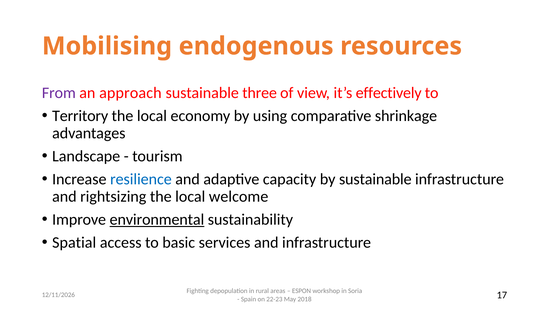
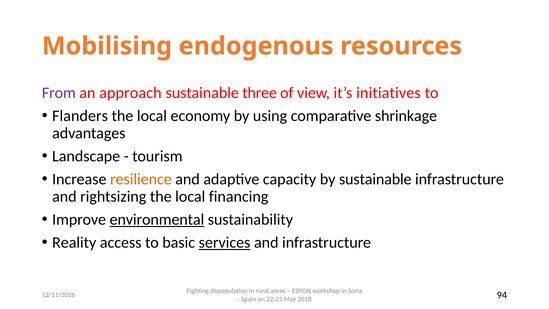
effectively: effectively -> initiatives
Territory: Territory -> Flanders
resilience colour: blue -> orange
welcome: welcome -> financing
Spatial: Spatial -> Reality
services underline: none -> present
17: 17 -> 94
